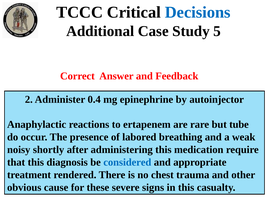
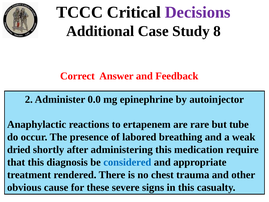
Decisions colour: blue -> purple
5: 5 -> 8
0.4: 0.4 -> 0.0
noisy: noisy -> dried
